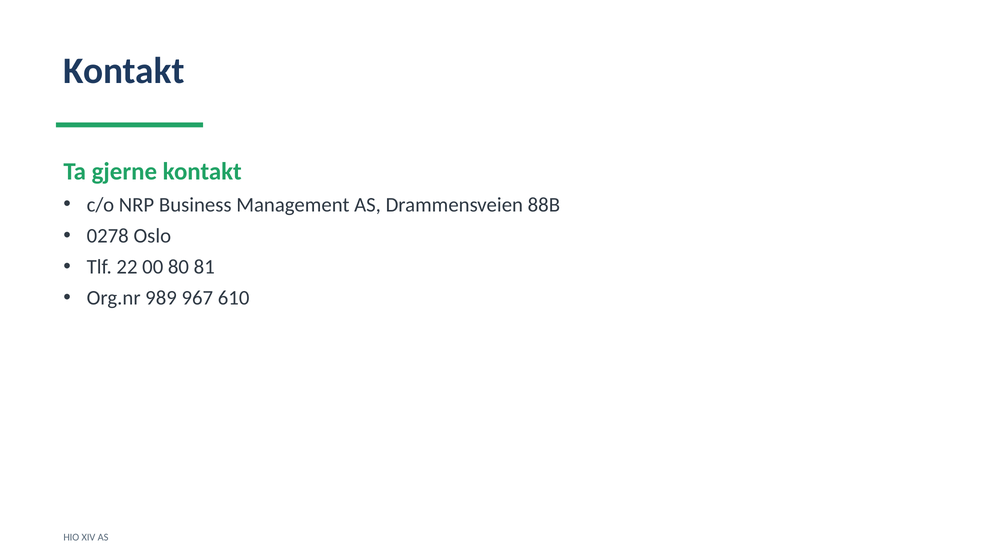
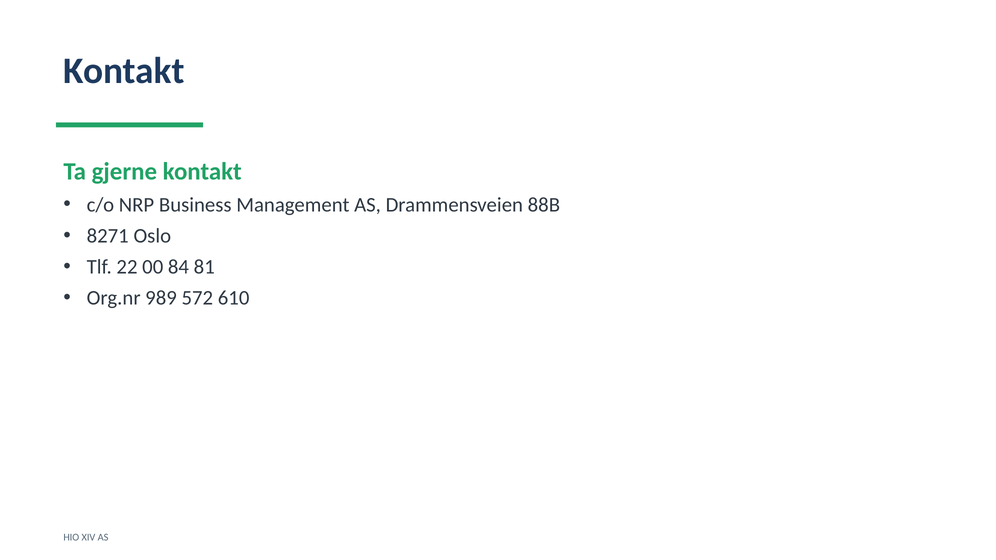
0278: 0278 -> 8271
80: 80 -> 84
967: 967 -> 572
